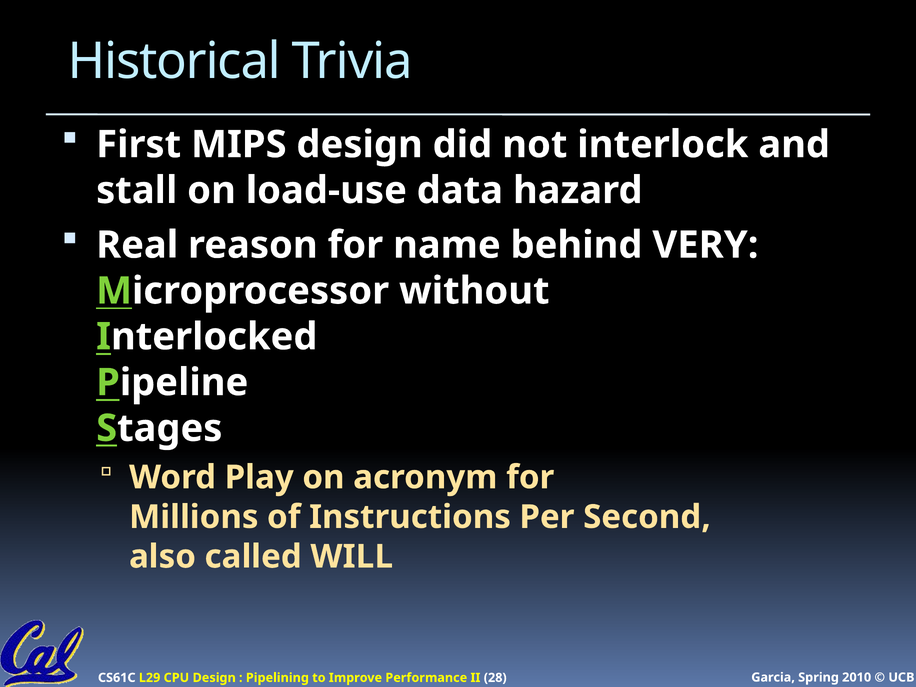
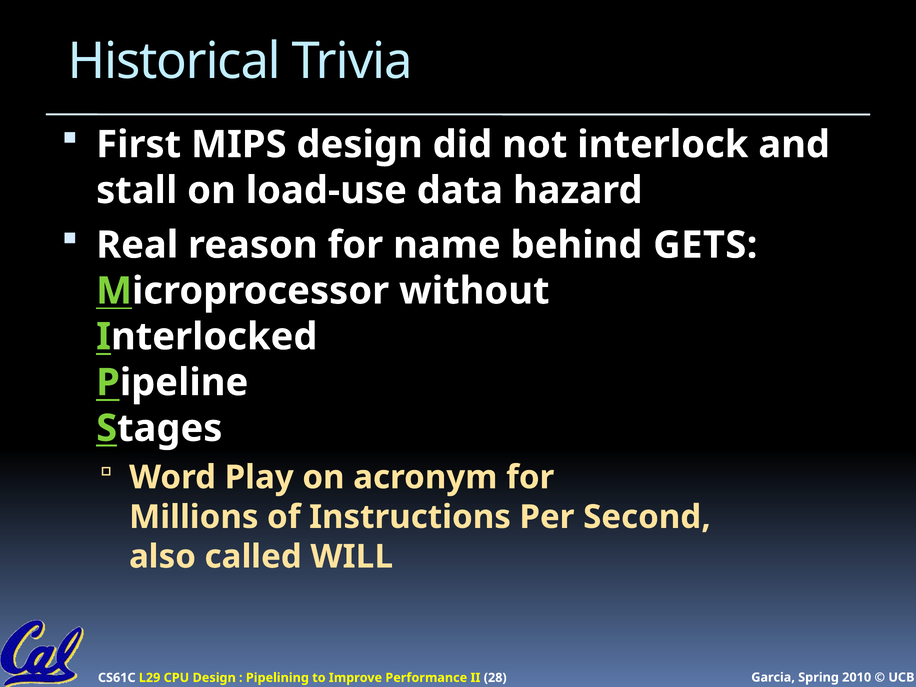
VERY: VERY -> GETS
